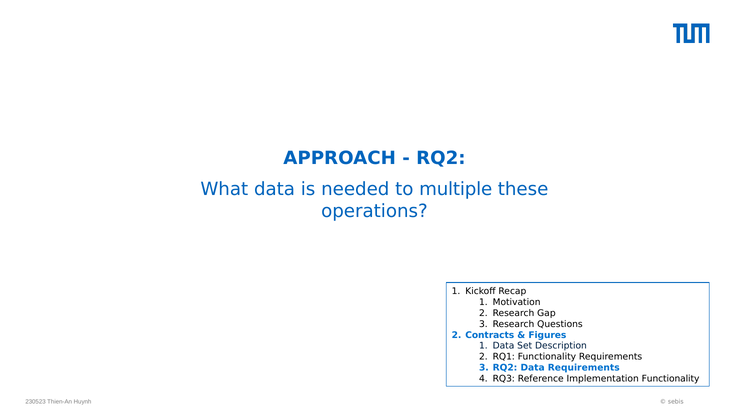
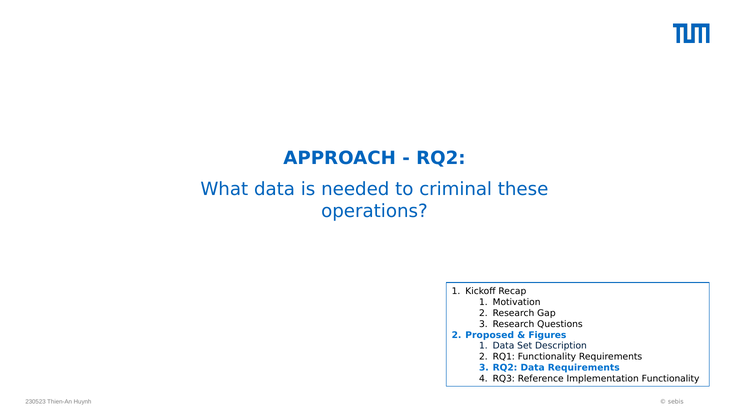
multiple: multiple -> criminal
Contracts: Contracts -> Proposed
